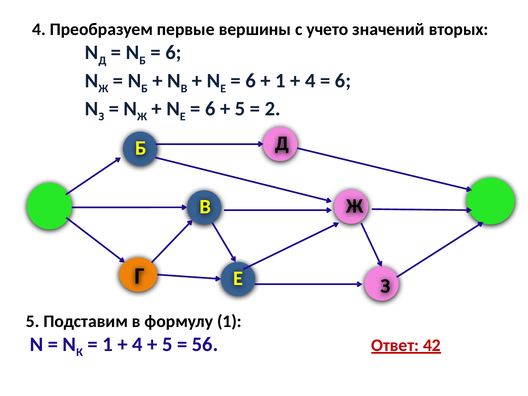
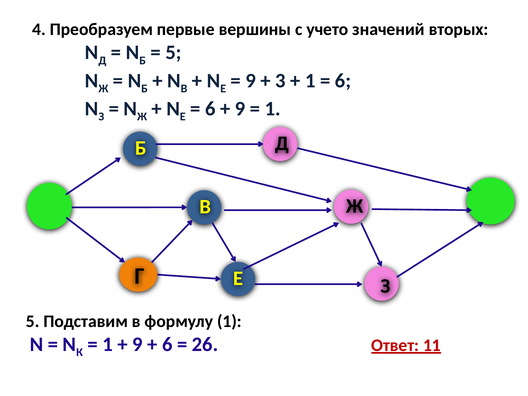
6 at (173, 53): 6 -> 5
6 at (251, 81): 6 -> 9
1 at (280, 81): 1 -> 3
4 at (310, 81): 4 -> 1
5 at (240, 109): 5 -> 9
2 at (273, 109): 2 -> 1
4 at (137, 344): 4 -> 9
5 at (167, 344): 5 -> 6
56: 56 -> 26
42: 42 -> 11
